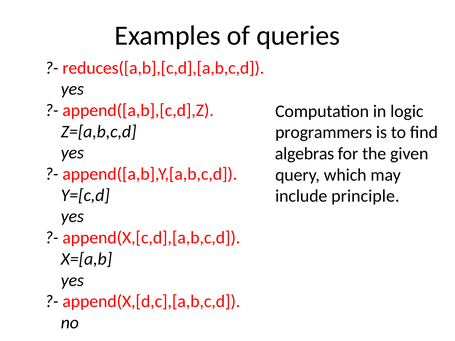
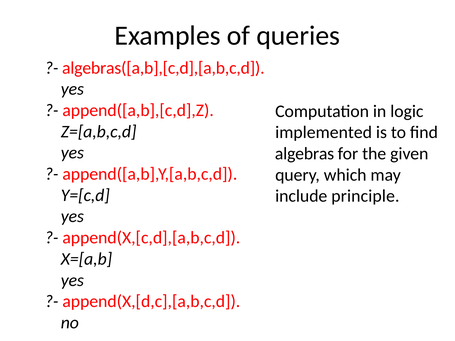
reduces([a,b],[c,d],[a,b,c,d: reduces([a,b],[c,d],[a,b,c,d -> algebras([a,b],[c,d],[a,b,c,d
programmers: programmers -> implemented
